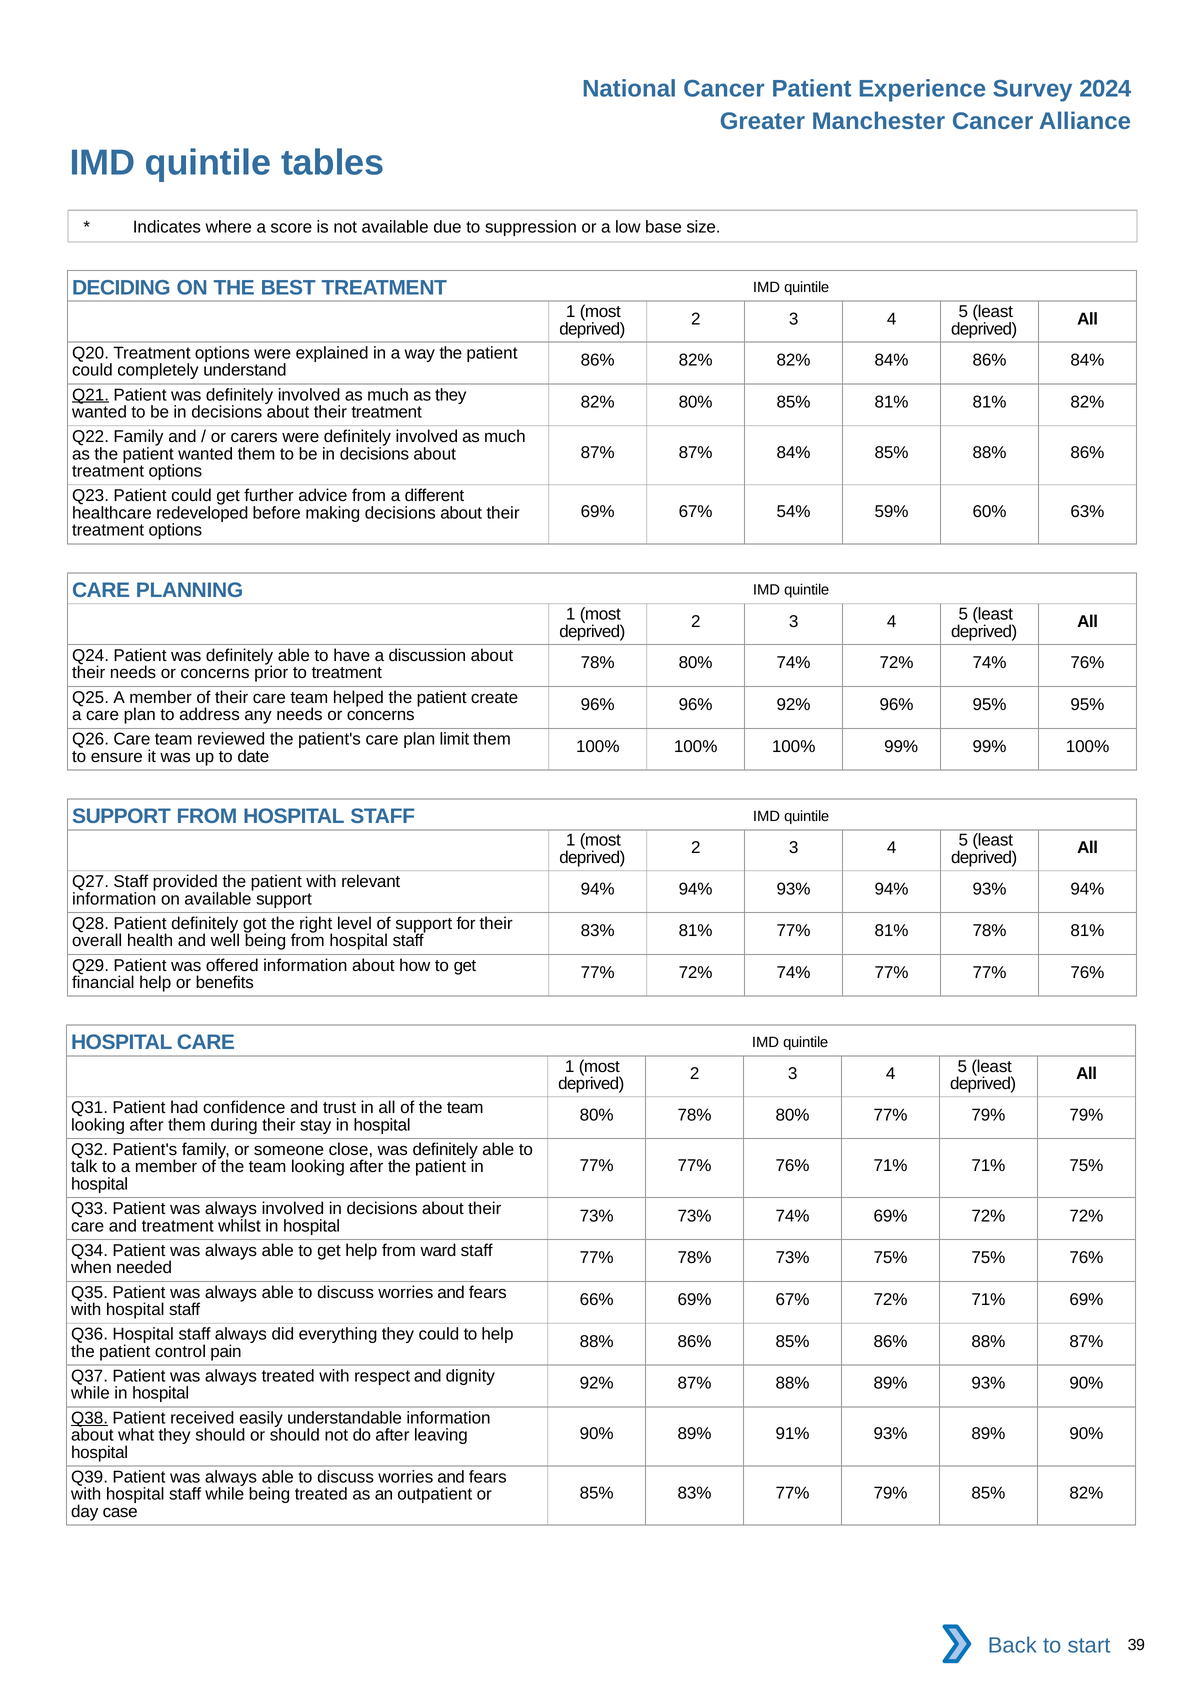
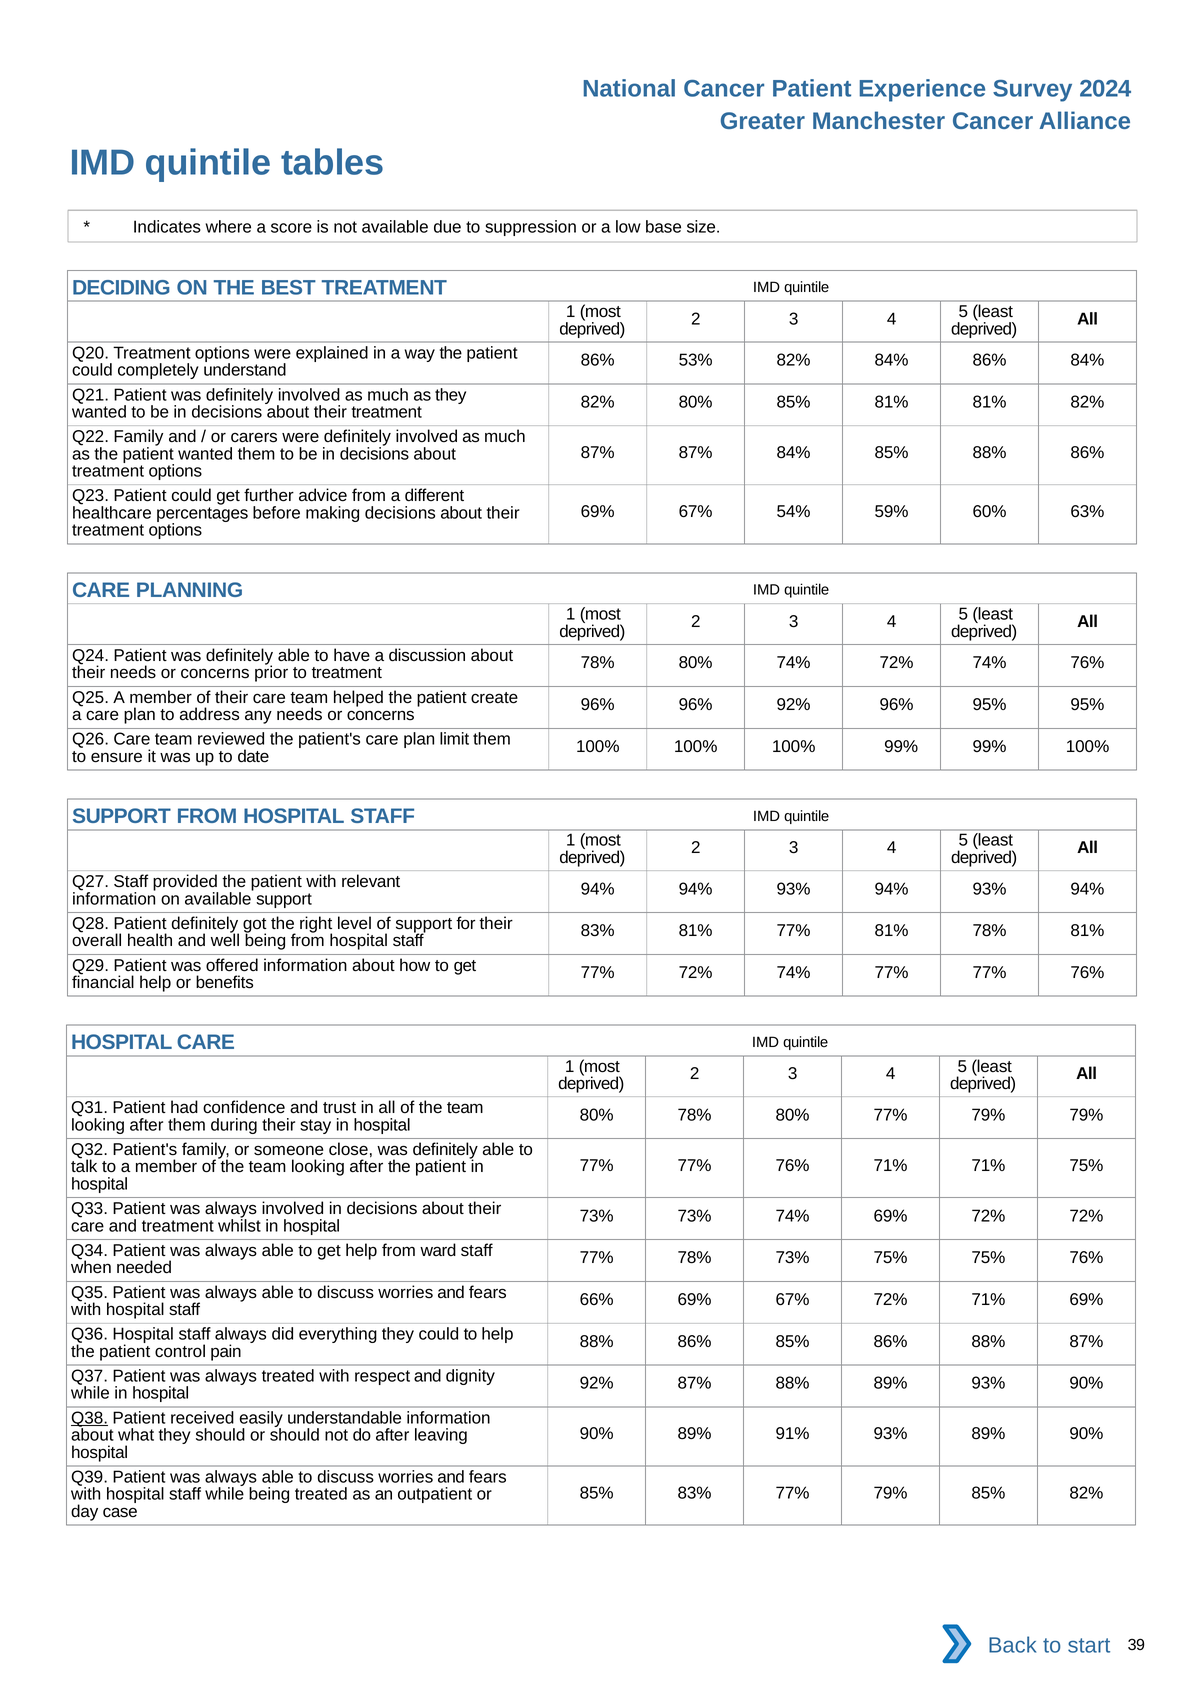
86% 82%: 82% -> 53%
Q21 underline: present -> none
redeveloped: redeveloped -> percentages
